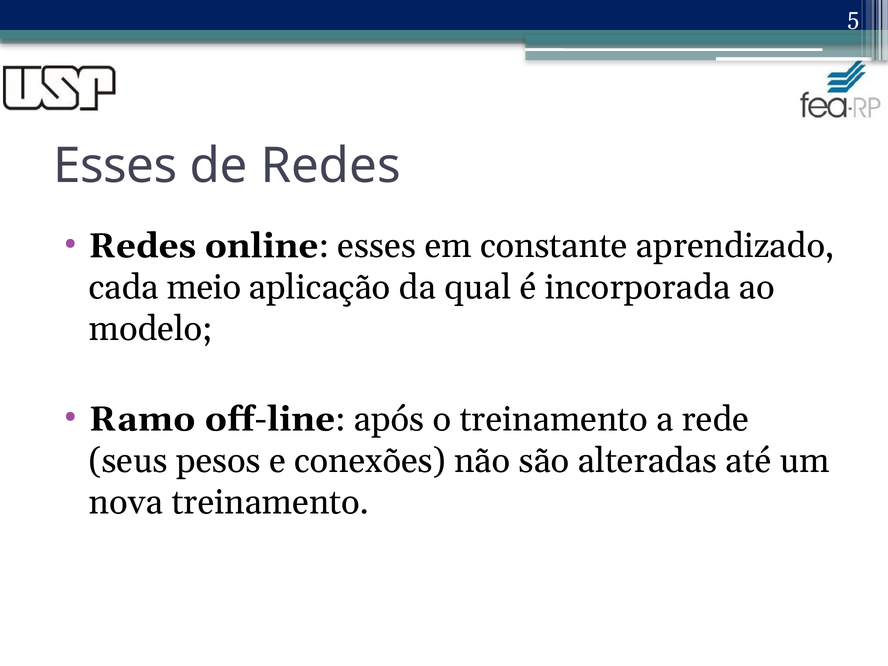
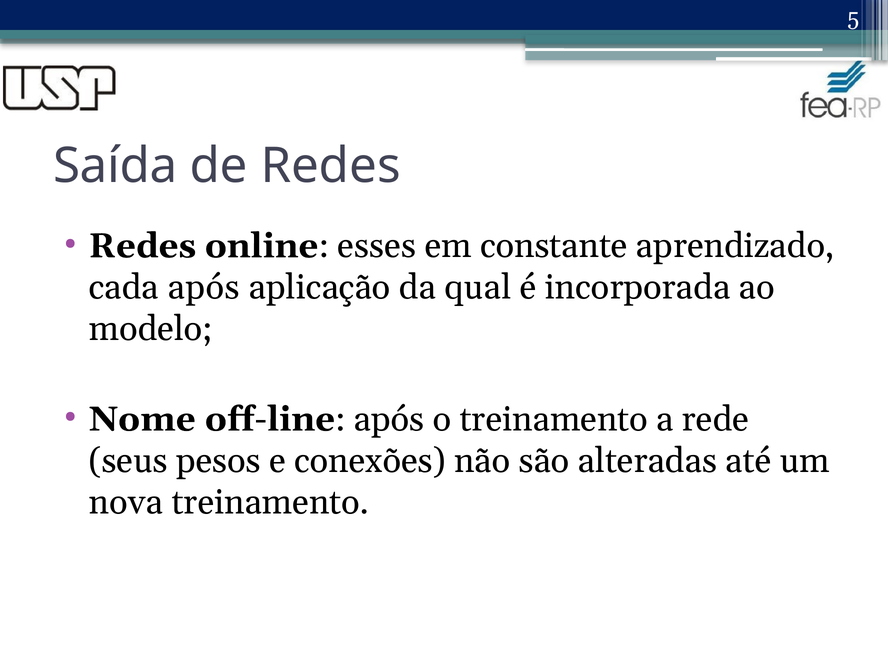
Esses at (115, 166): Esses -> Saída
cada meio: meio -> após
Ramo: Ramo -> Nome
